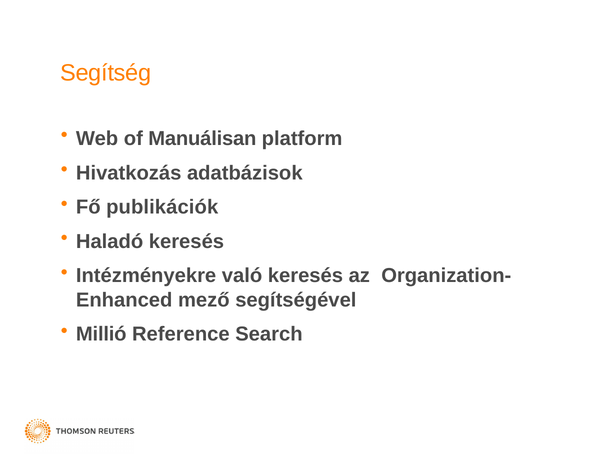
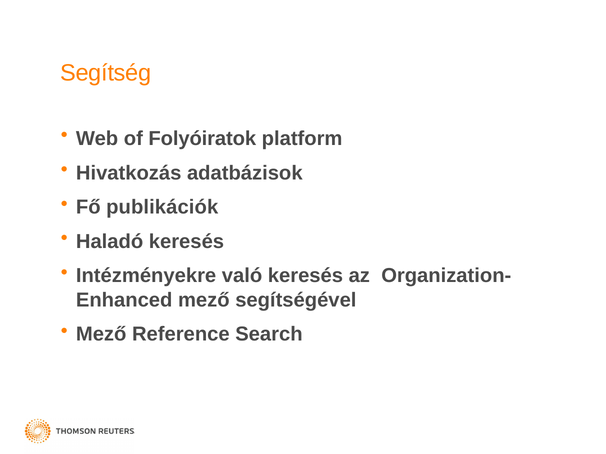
Manuálisan: Manuálisan -> Folyóiratok
Millió at (101, 335): Millió -> Mező
